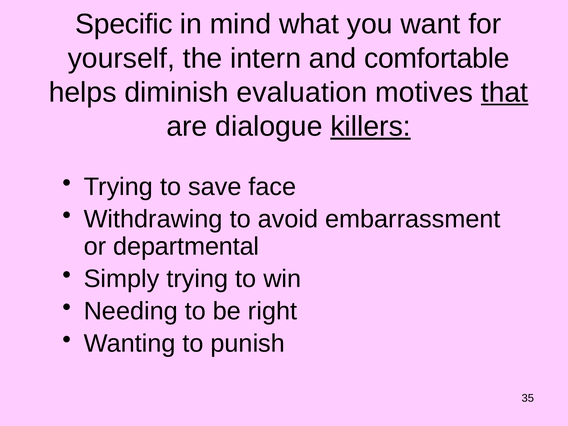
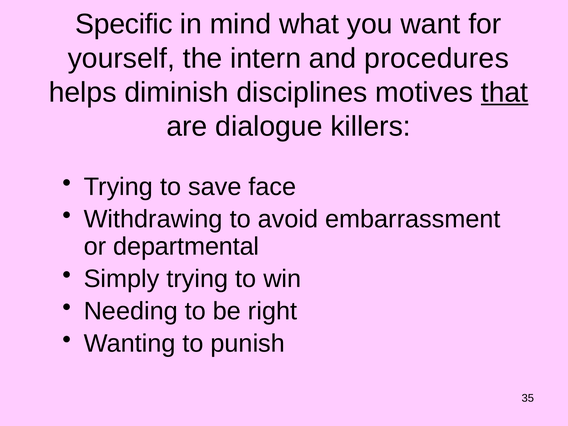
comfortable: comfortable -> procedures
evaluation: evaluation -> disciplines
killers underline: present -> none
